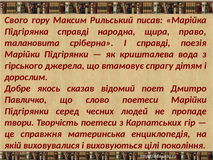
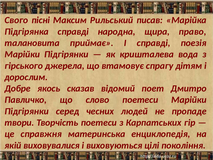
гору: гору -> пісні
сріберна: сріберна -> приймає
